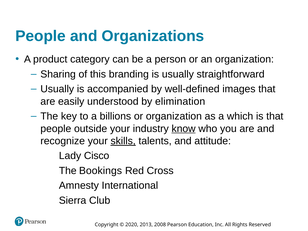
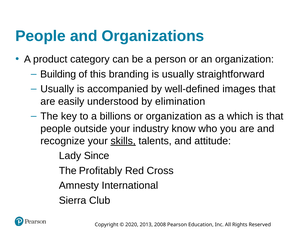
Sharing: Sharing -> Building
know underline: present -> none
Cisco: Cisco -> Since
Bookings: Bookings -> Profitably
